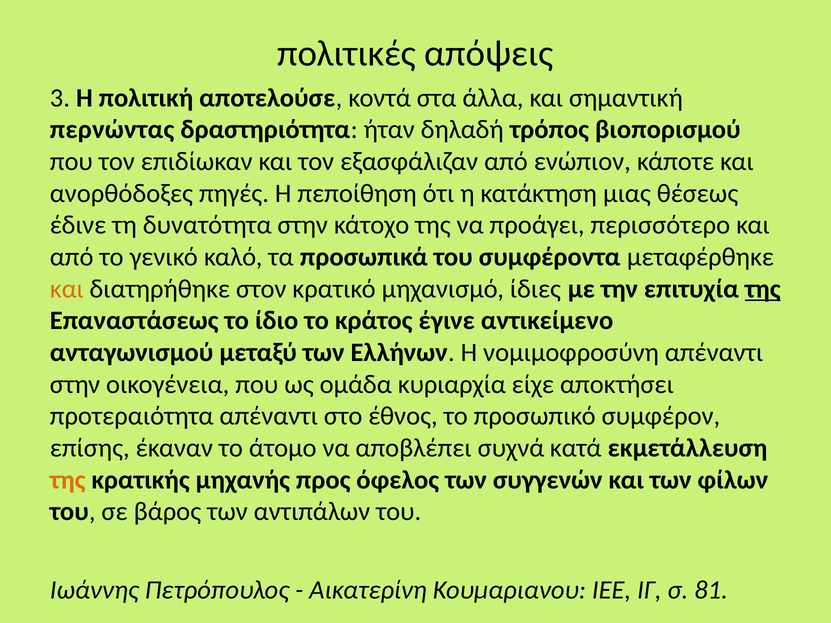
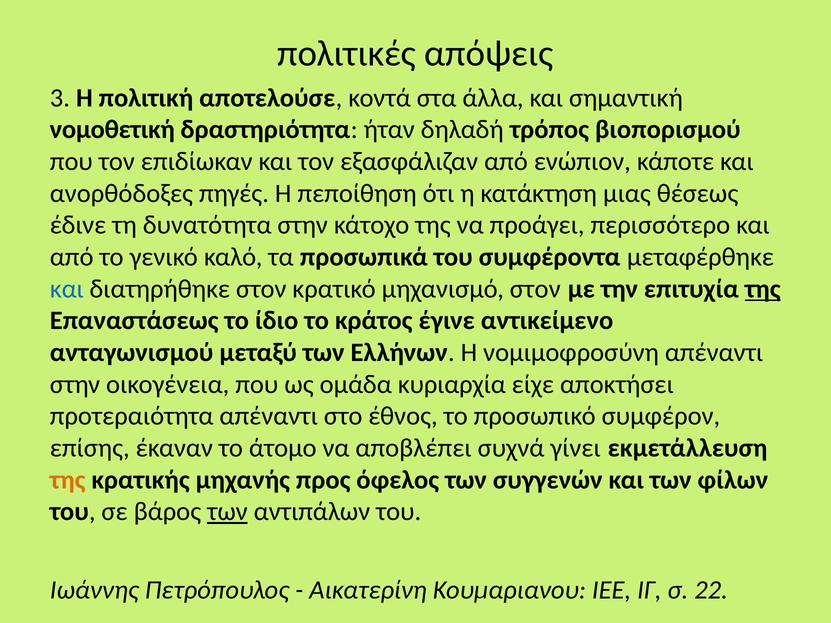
περνώντας: περνώντας -> νομοθετική
και at (67, 289) colour: orange -> blue
μηχανισμό ίδιες: ίδιες -> στον
κατά: κατά -> γίνει
των at (227, 512) underline: none -> present
81: 81 -> 22
